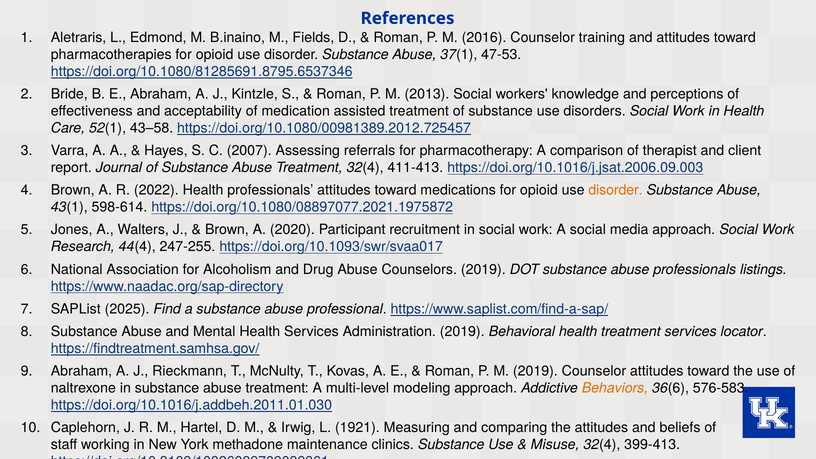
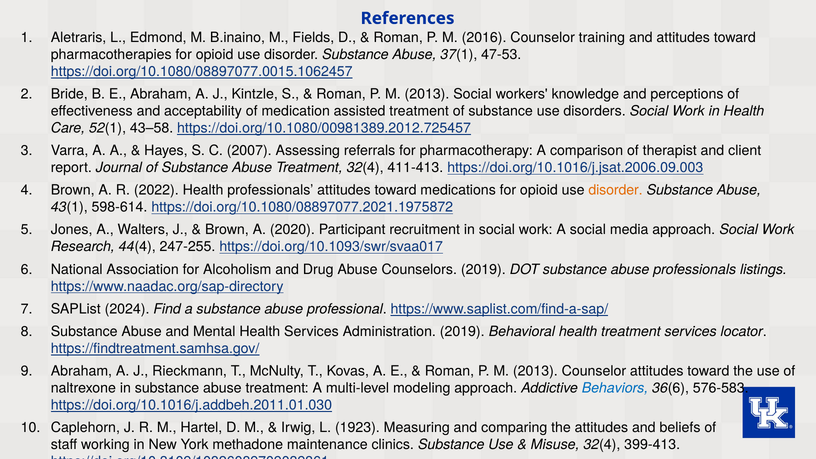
https://doi.org/10.1080/81285691.8795.6537346: https://doi.org/10.1080/81285691.8795.6537346 -> https://doi.org/10.1080/08897077.0015.1062457
2025: 2025 -> 2024
2019 at (535, 371): 2019 -> 2013
Behaviors colour: orange -> blue
1921: 1921 -> 1923
